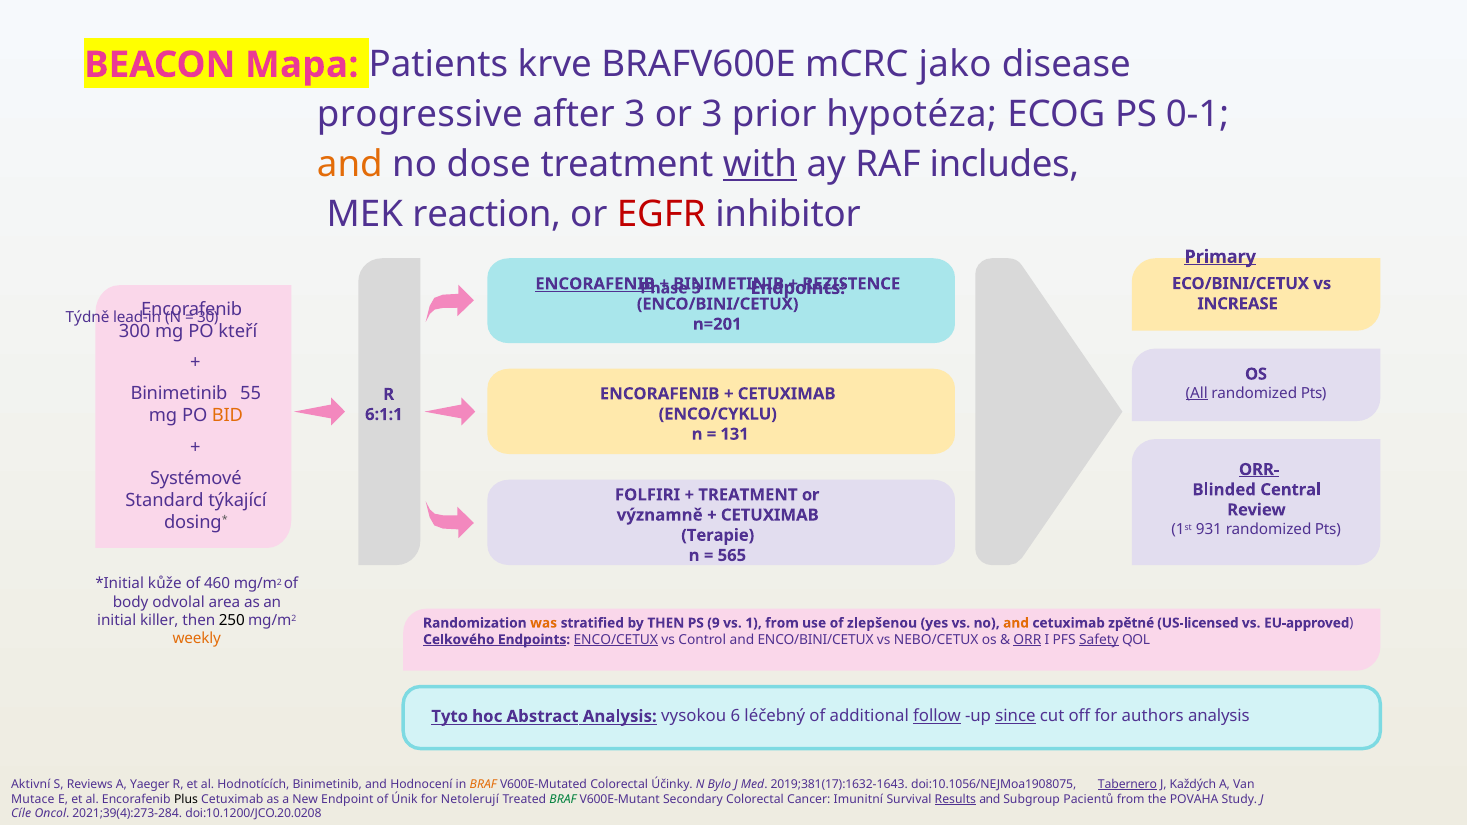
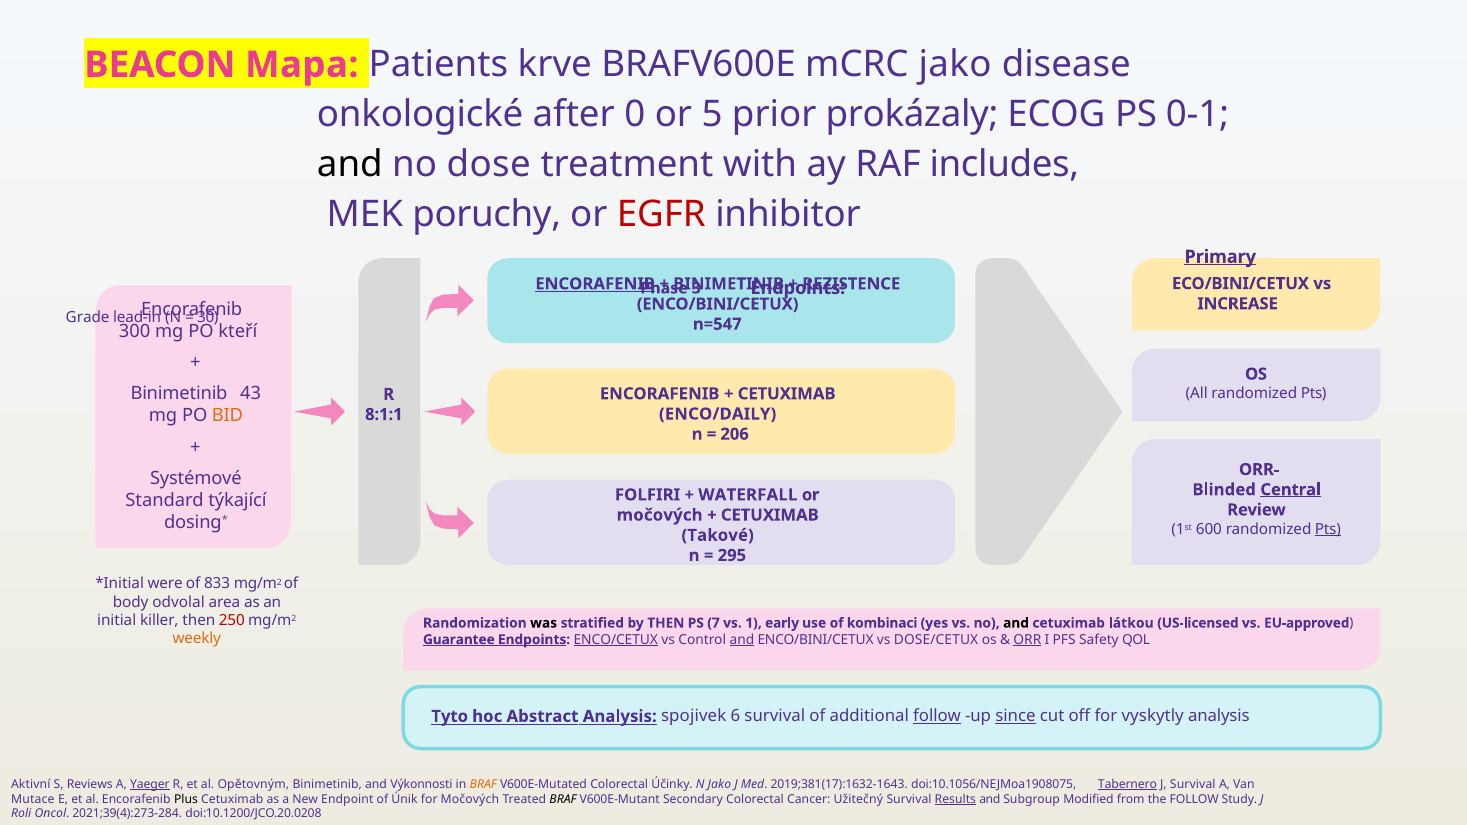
progressive: progressive -> onkologické
after 3: 3 -> 0
or 3: 3 -> 5
hypotéza: hypotéza -> prokázaly
and at (350, 165) colour: orange -> black
with underline: present -> none
reaction: reaction -> poruchy
Týdně: Týdně -> Grade
n=201: n=201 -> n=547
55: 55 -> 43
All underline: present -> none
ENCO/CYKLU: ENCO/CYKLU -> ENCO/DAILY
6:1:1: 6:1:1 -> 8:1:1
131: 131 -> 206
ORR- underline: present -> none
Central underline: none -> present
TREATMENT at (748, 495): TREATMENT -> WATERFALL
významně at (660, 515): významně -> močových
931: 931 -> 600
Pts at (1328, 529) underline: none -> present
Terapie: Terapie -> Takové
565: 565 -> 295
kůže: kůže -> were
460: 460 -> 833
250 colour: black -> red
was colour: orange -> black
9: 9 -> 7
1 from: from -> early
zlepšenou: zlepšenou -> kombinaci
and at (1016, 623) colour: orange -> black
zpětné: zpětné -> látkou
Celkového: Celkového -> Guarantee
and at (742, 640) underline: none -> present
NEBO/CETUX: NEBO/CETUX -> DOSE/CETUX
Safety underline: present -> none
vysokou: vysokou -> spojivek
6 léčebný: léčebný -> survival
authors: authors -> vyskytly
Yaeger underline: none -> present
Hodnotících: Hodnotících -> Opětovným
Hodnocení: Hodnocení -> Výkonnosti
N Bylo: Bylo -> Jako
J Každých: Každých -> Survival
for Netolerují: Netolerují -> Močových
BRAF at (563, 799) colour: green -> black
Imunitní: Imunitní -> Užitečný
Pacientů: Pacientů -> Modified
the POVAHA: POVAHA -> FOLLOW
Cíle: Cíle -> Roli
